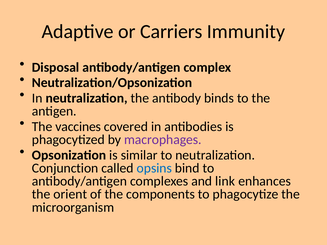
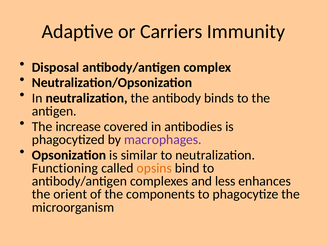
vaccines: vaccines -> increase
Conjunction: Conjunction -> Functioning
opsins colour: blue -> orange
link: link -> less
